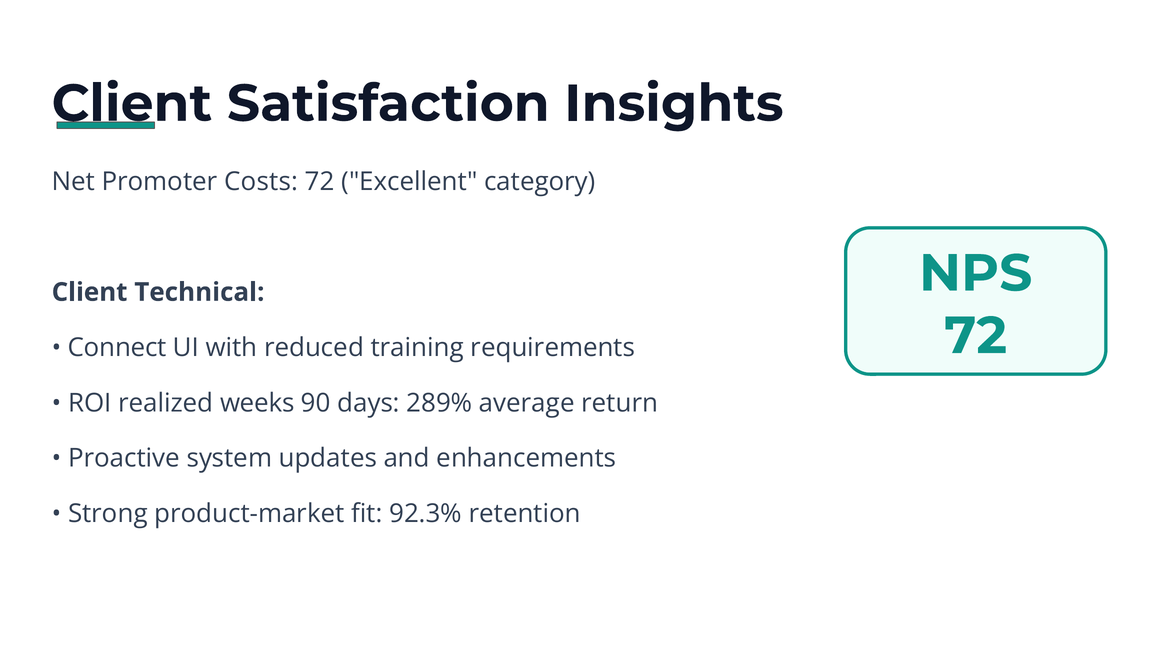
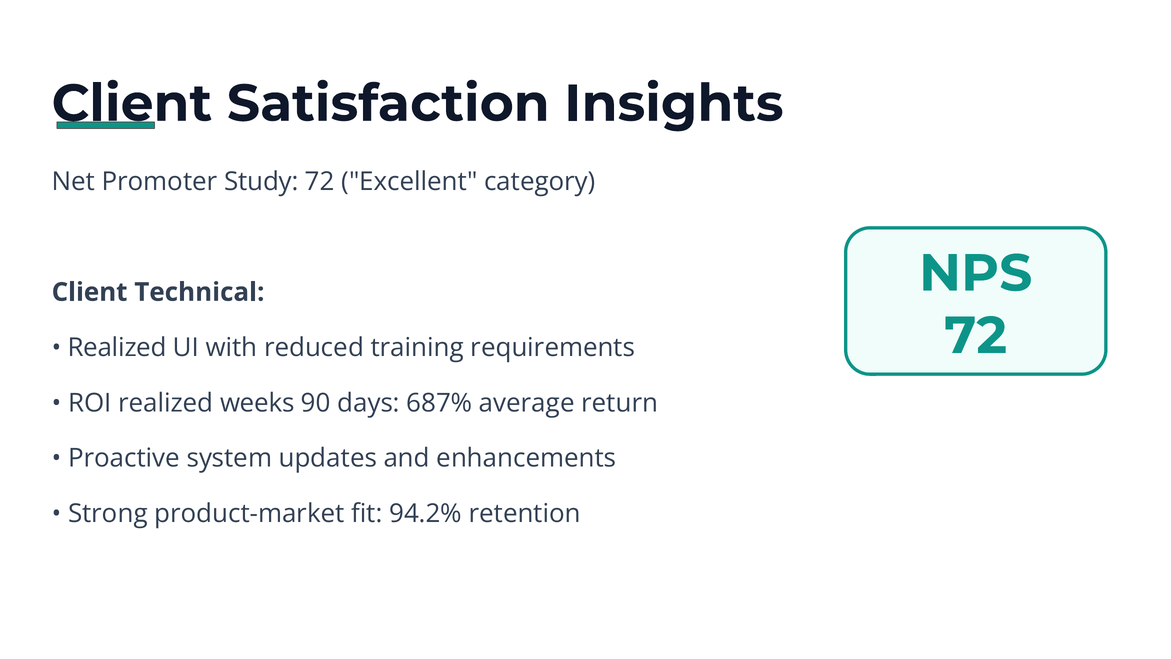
Costs: Costs -> Study
Connect at (117, 347): Connect -> Realized
289%: 289% -> 687%
92.3%: 92.3% -> 94.2%
